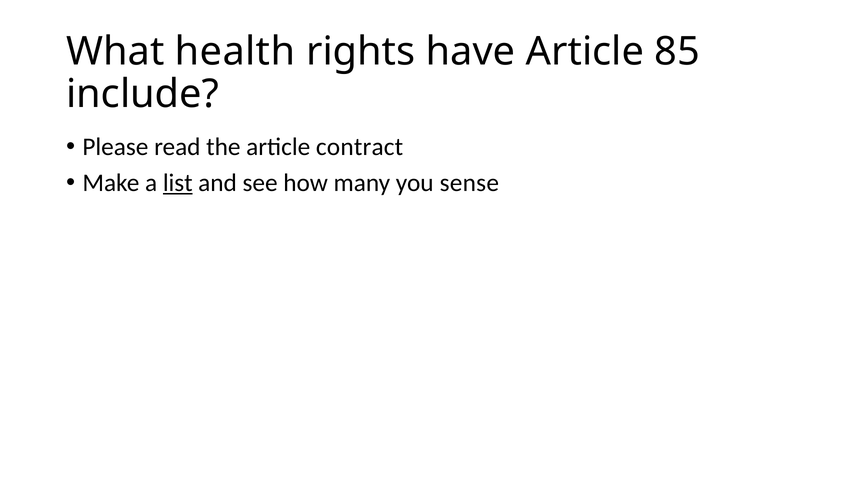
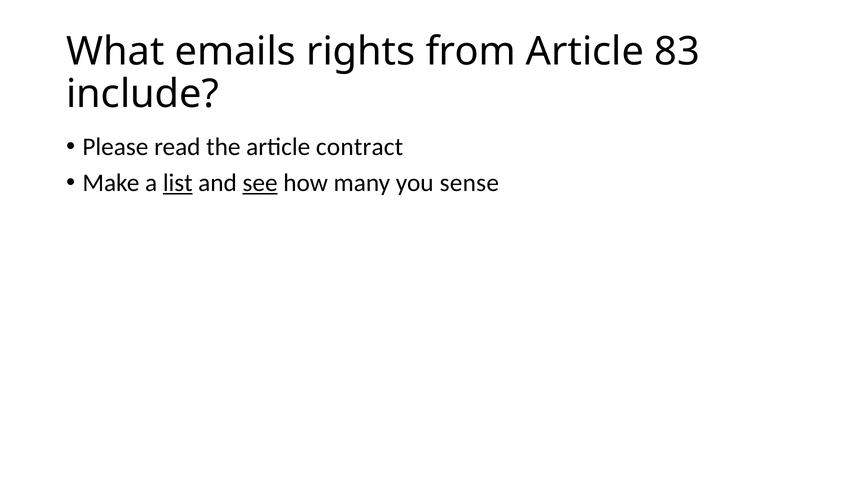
health: health -> emails
have: have -> from
85: 85 -> 83
see underline: none -> present
